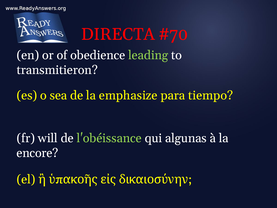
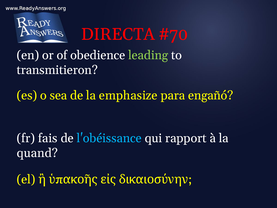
tiempo: tiempo -> engañó
will: will -> fais
l'obéissance colour: light green -> light blue
algunas: algunas -> rapport
encore: encore -> quand
